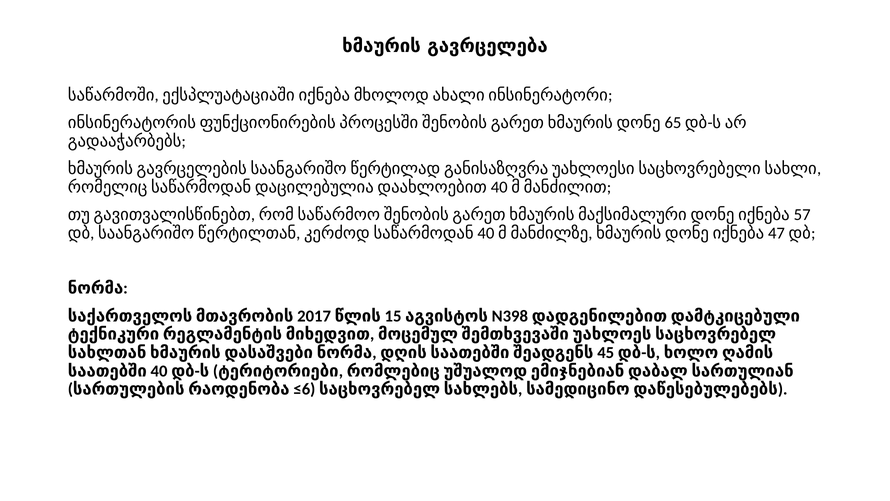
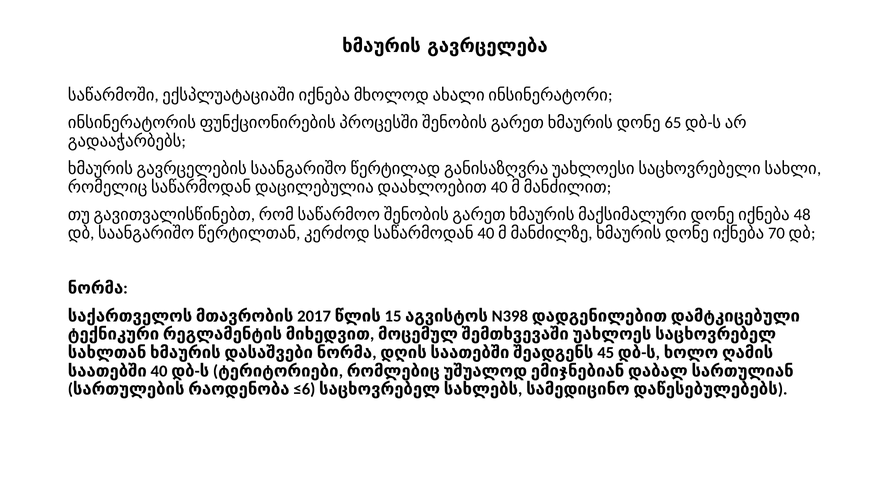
57: 57 -> 48
47: 47 -> 70
